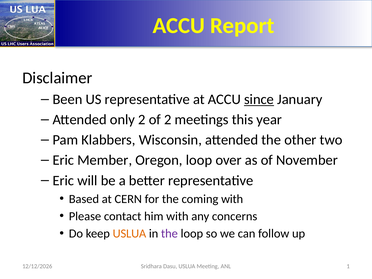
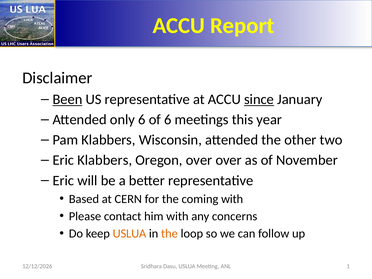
Been underline: none -> present
only 2: 2 -> 6
of 2: 2 -> 6
Eric Member: Member -> Klabbers
Oregon loop: loop -> over
the at (169, 234) colour: purple -> orange
